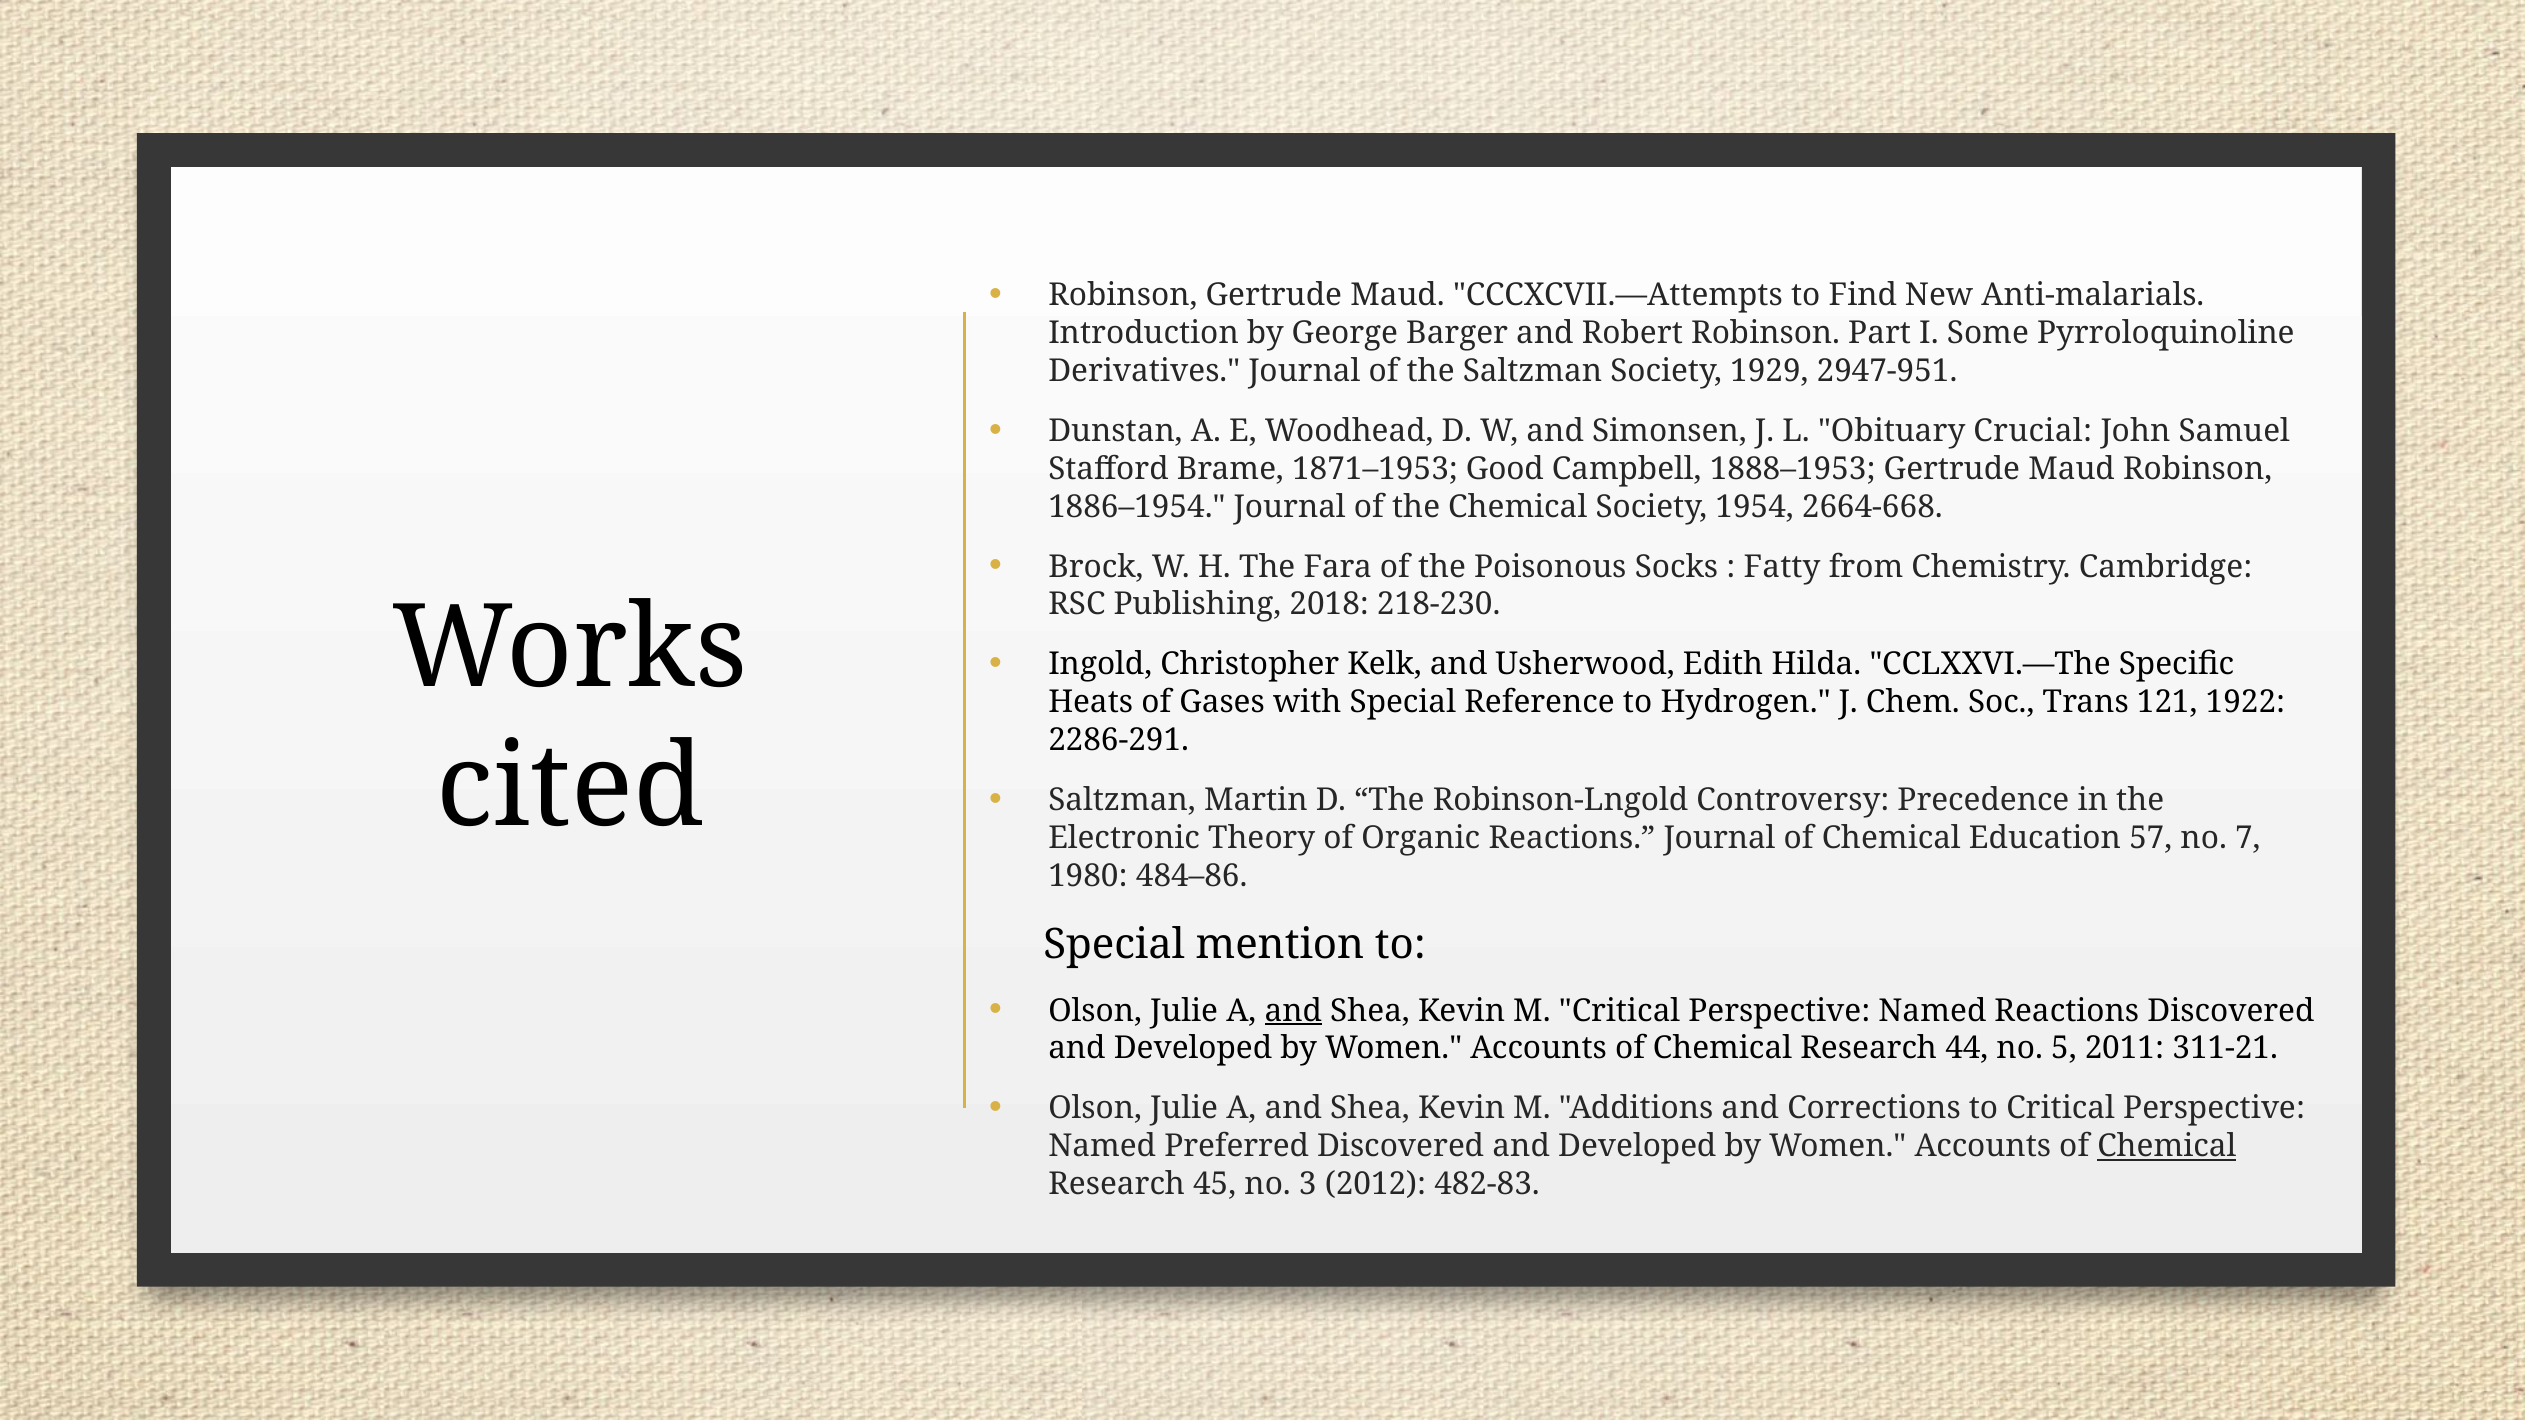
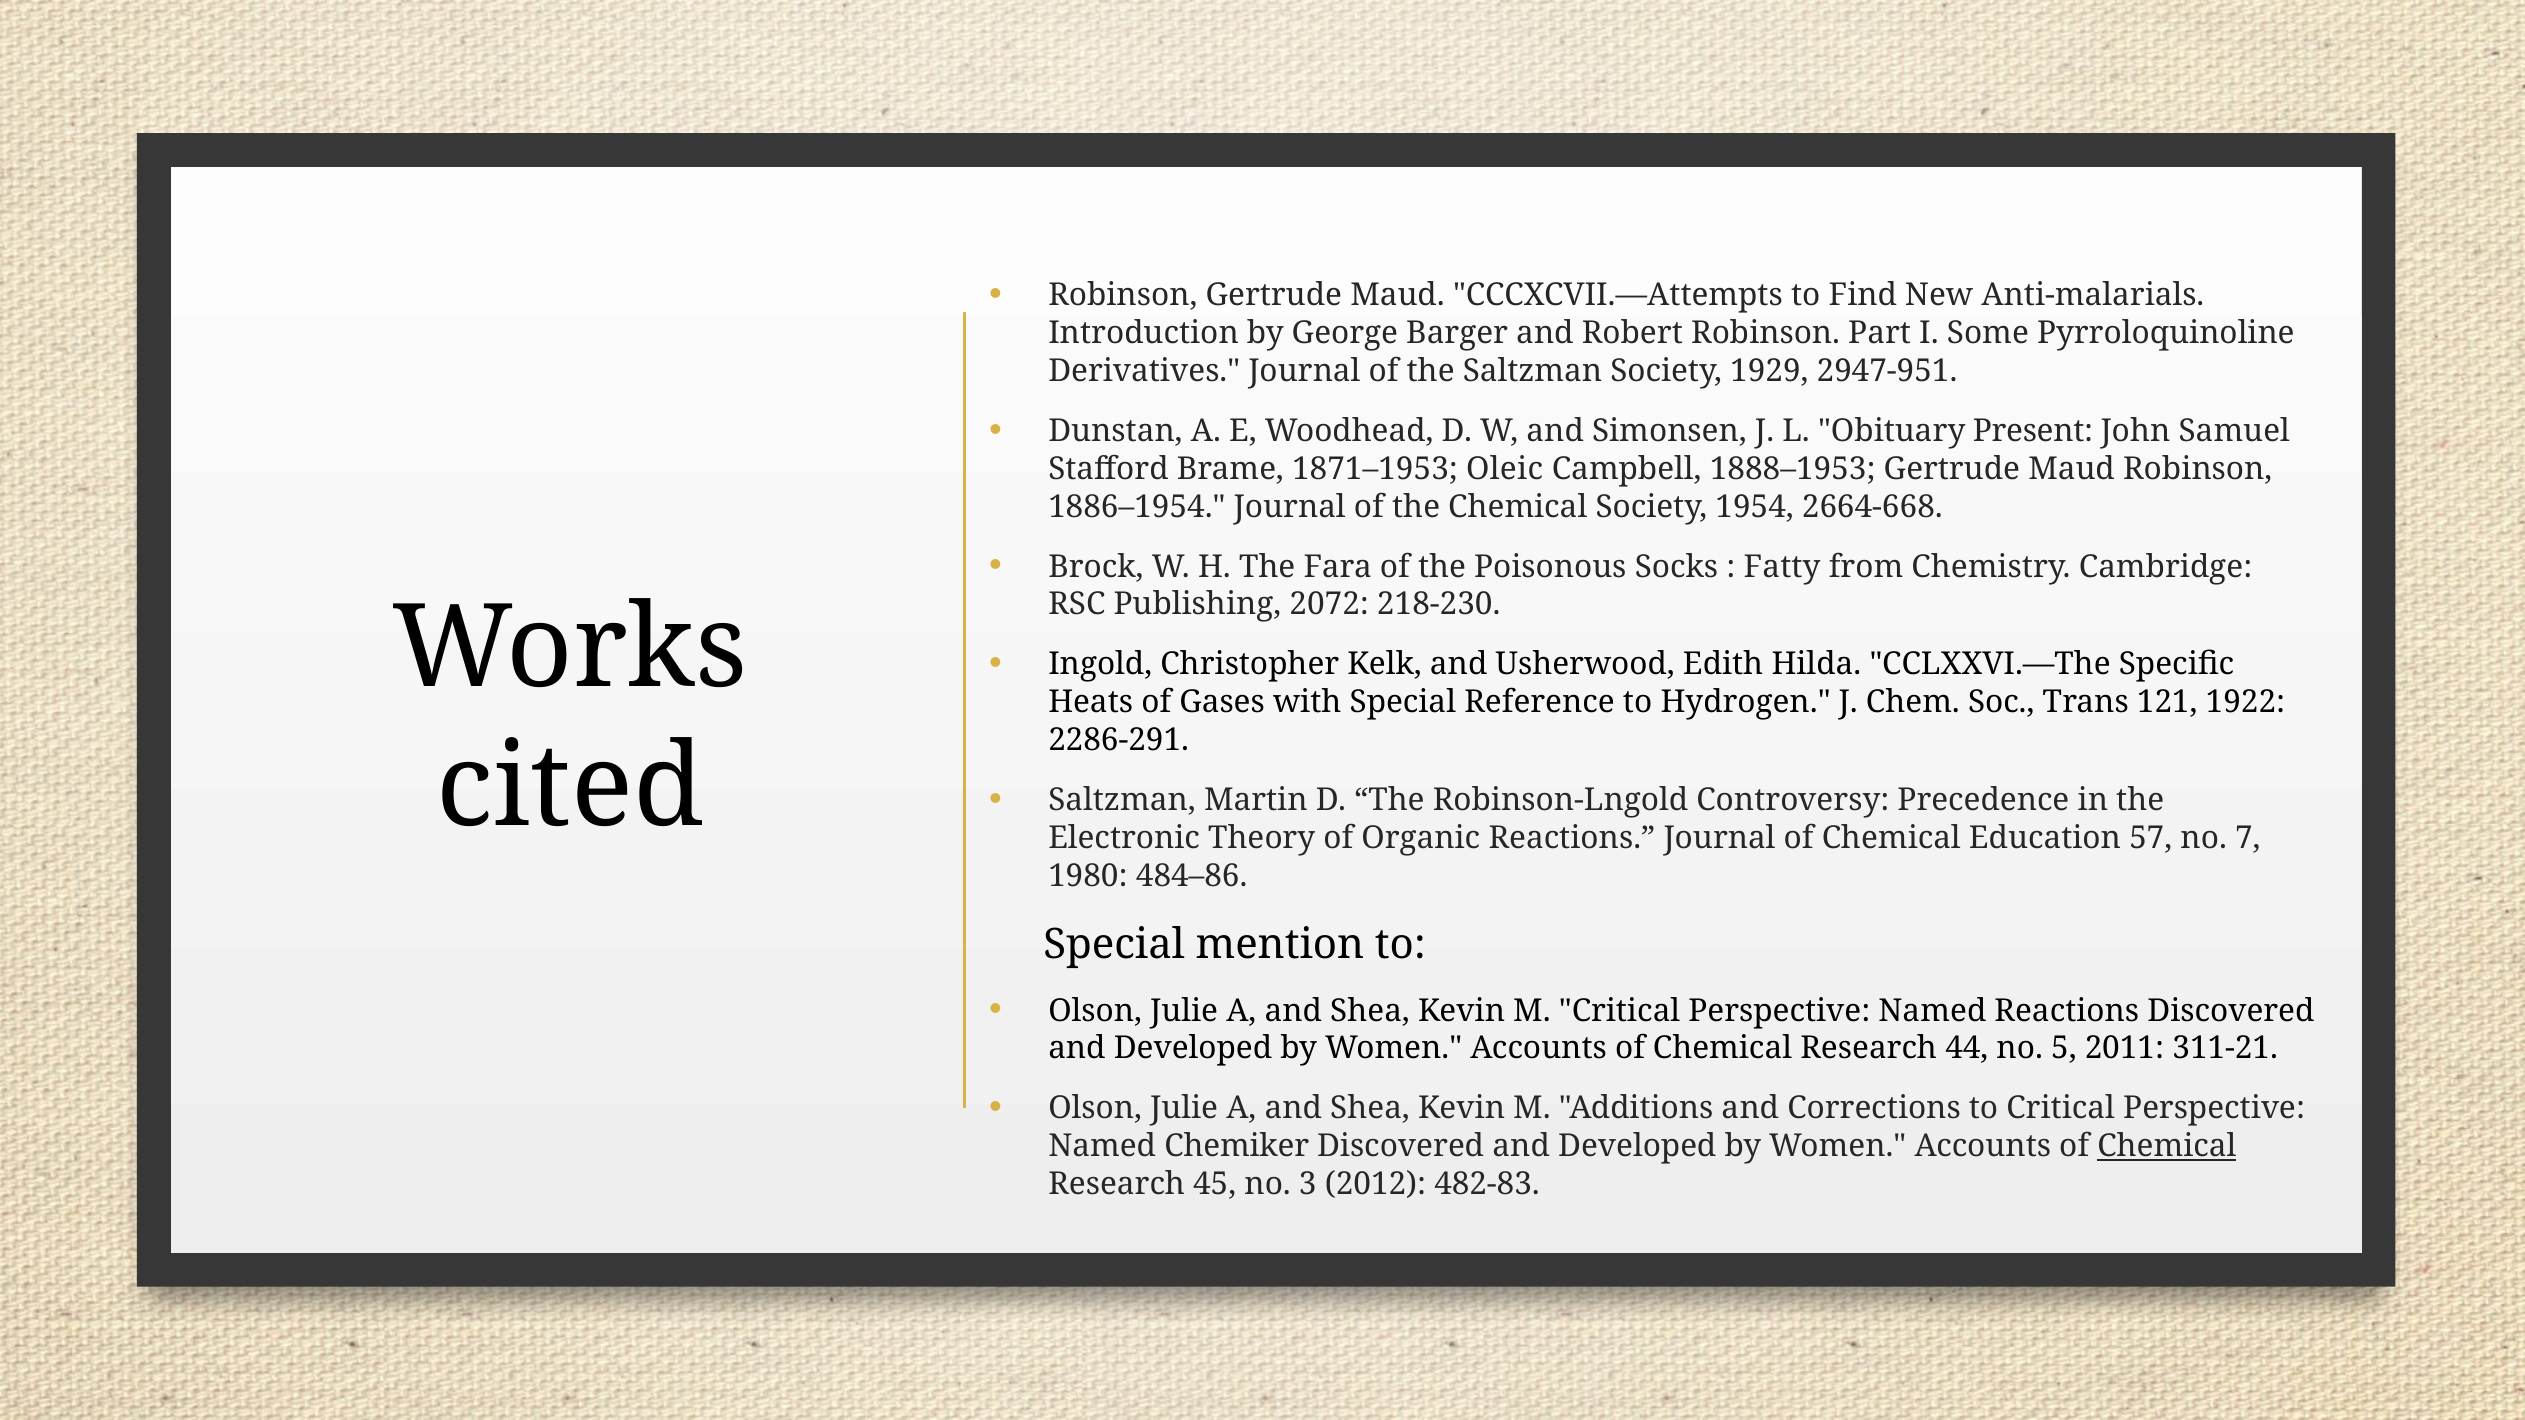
Crucial: Crucial -> Present
Good: Good -> Oleic
2018: 2018 -> 2072
and at (1293, 1011) underline: present -> none
Preferred: Preferred -> Chemiker
